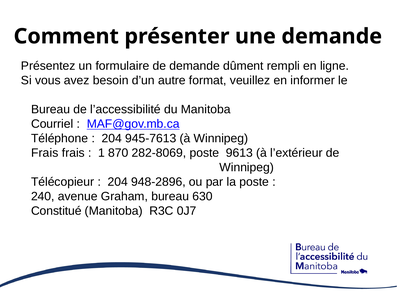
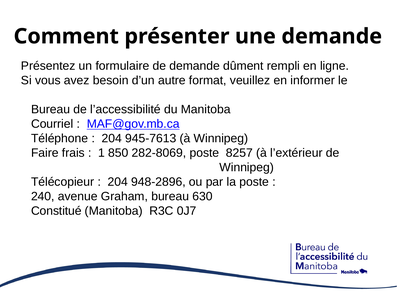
Frais at (45, 153): Frais -> Faire
870: 870 -> 850
9613: 9613 -> 8257
